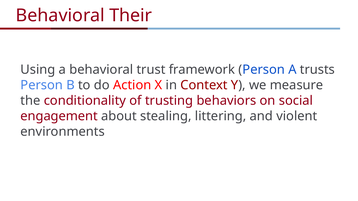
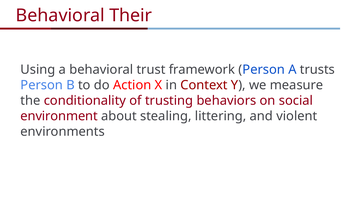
engagement: engagement -> environment
